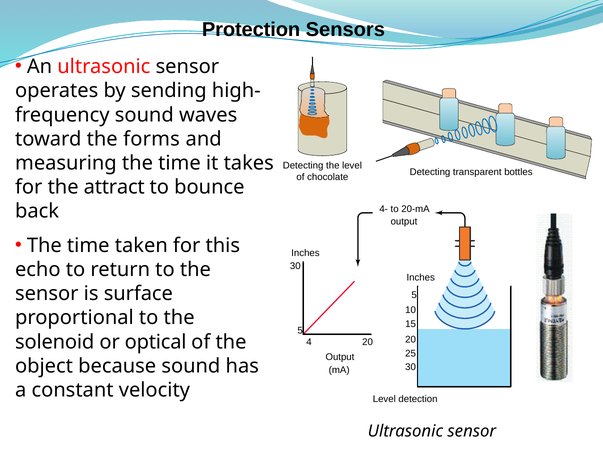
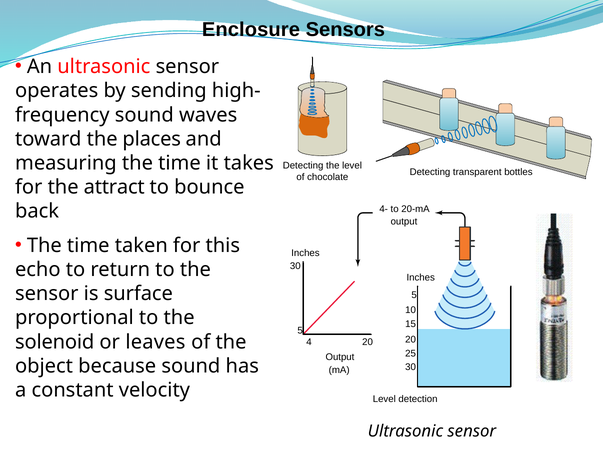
Protection: Protection -> Enclosure
forms: forms -> places
optical: optical -> leaves
